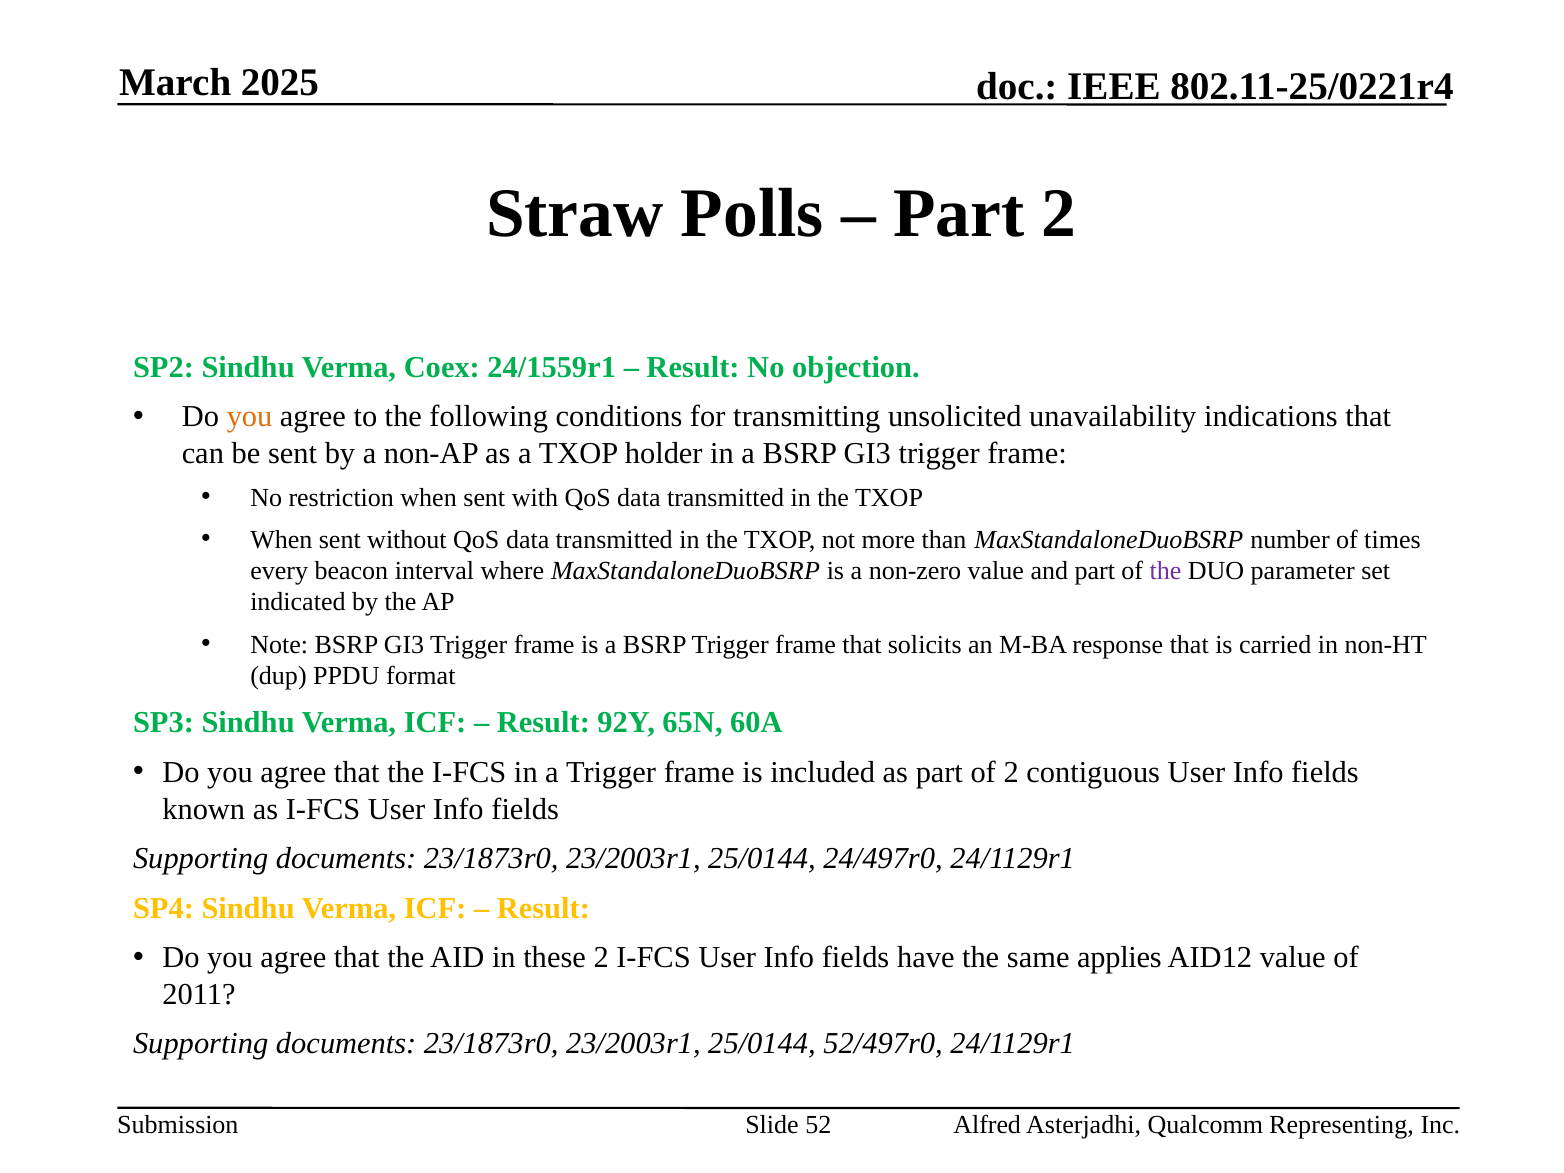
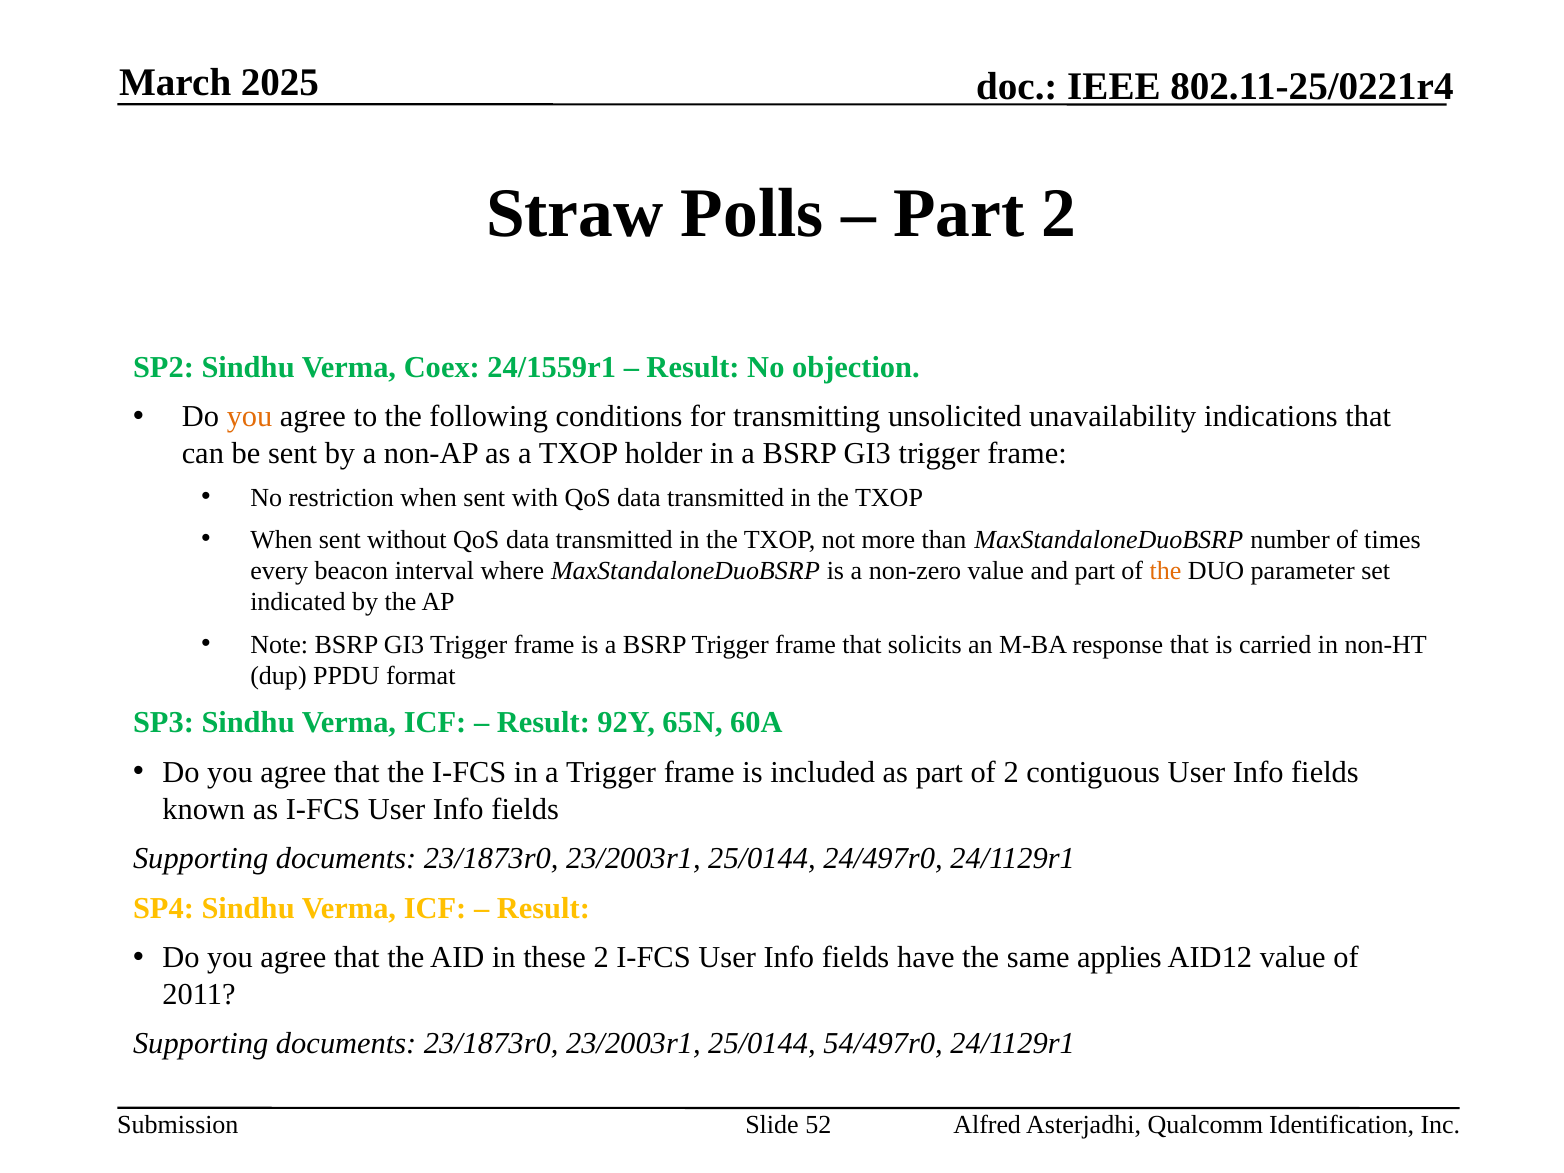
the at (1166, 571) colour: purple -> orange
52/497r0: 52/497r0 -> 54/497r0
Representing: Representing -> Identification
